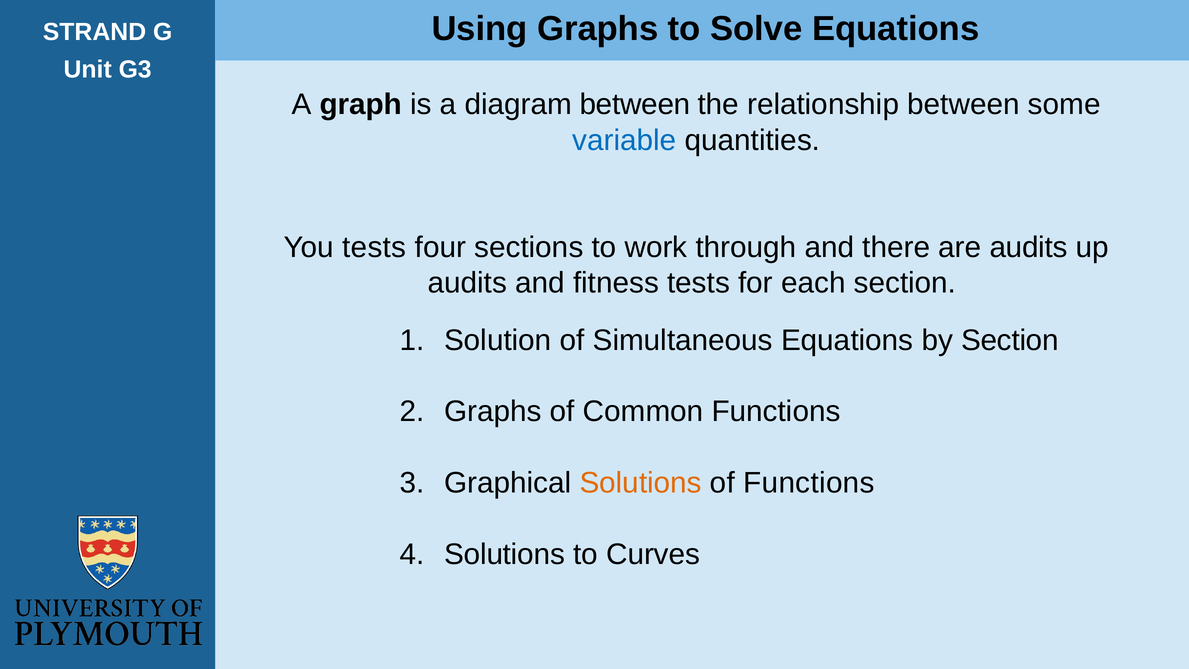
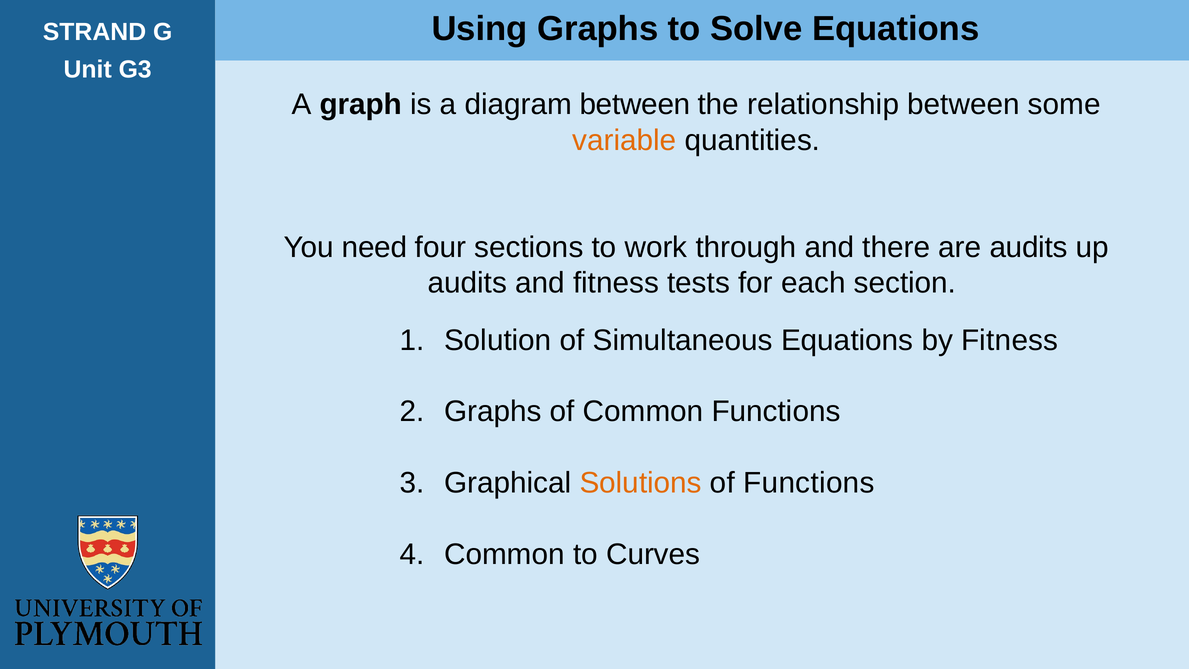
variable colour: blue -> orange
You tests: tests -> need
by Section: Section -> Fitness
Solutions at (505, 554): Solutions -> Common
